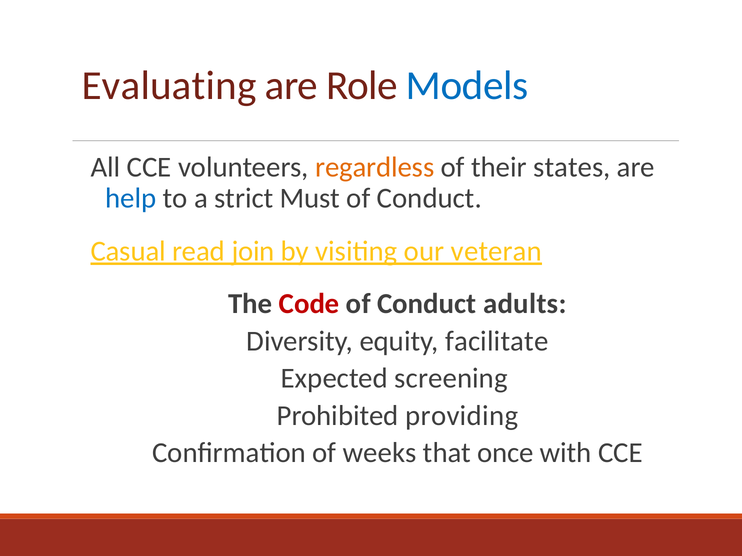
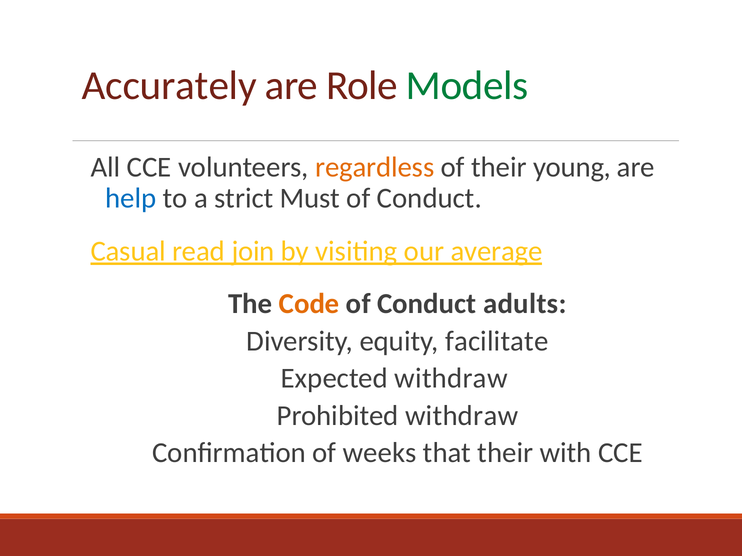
Evaluating: Evaluating -> Accurately
Models colour: blue -> green
states: states -> young
veteran: veteran -> average
Code colour: red -> orange
Expected screening: screening -> withdraw
Prohibited providing: providing -> withdraw
that once: once -> their
